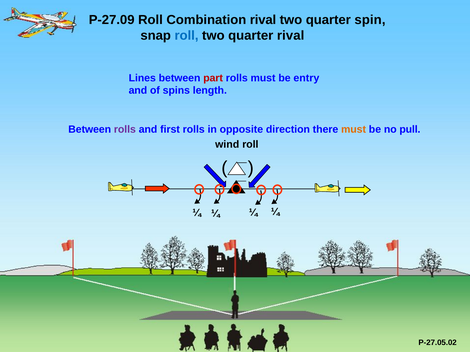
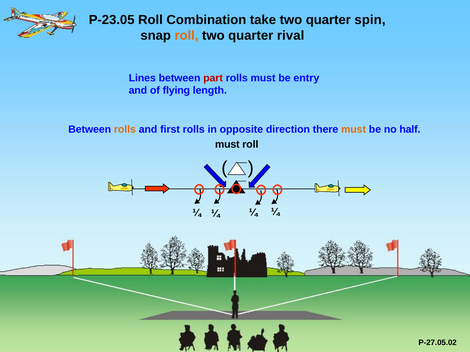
P-27.09: P-27.09 -> P-23.05
Combination rival: rival -> take
roll at (187, 36) colour: blue -> orange
spins: spins -> flying
rolls at (125, 130) colour: purple -> orange
pull: pull -> half
wind at (227, 144): wind -> must
